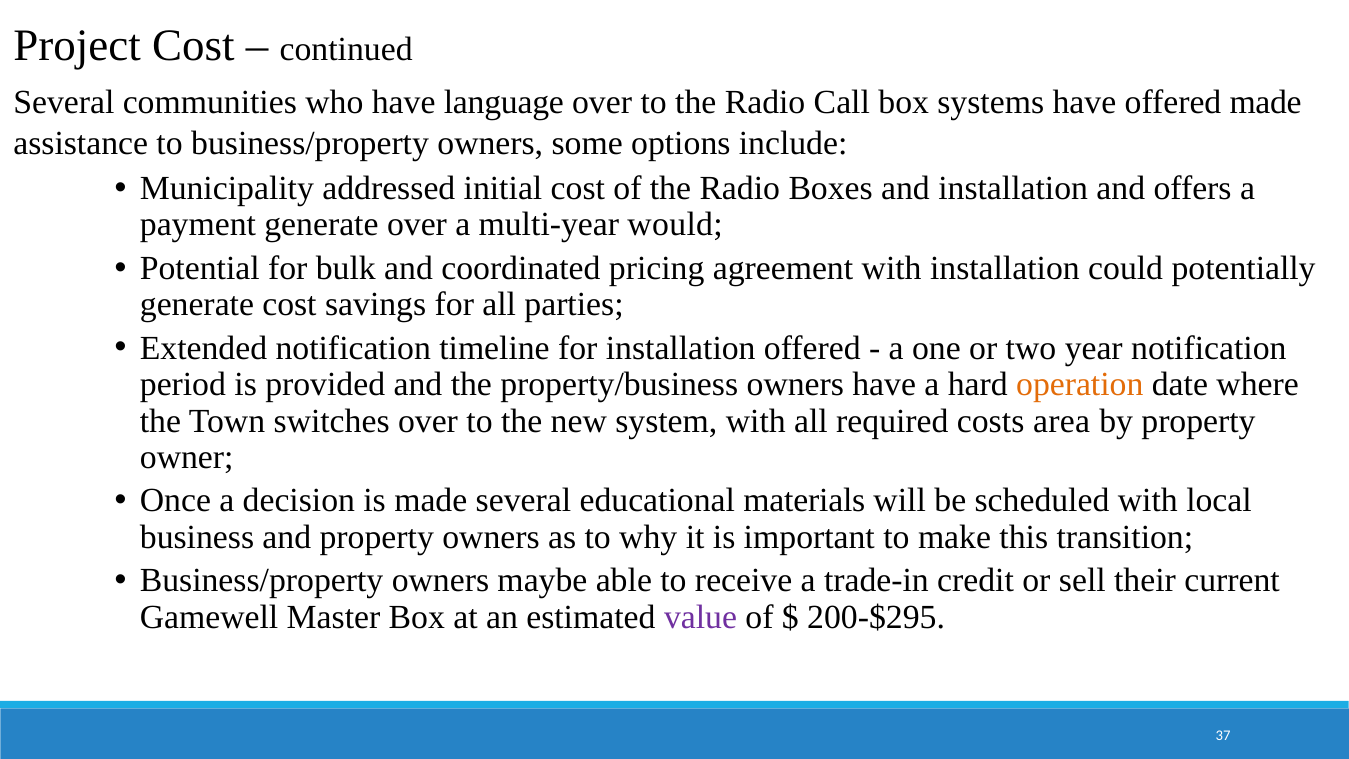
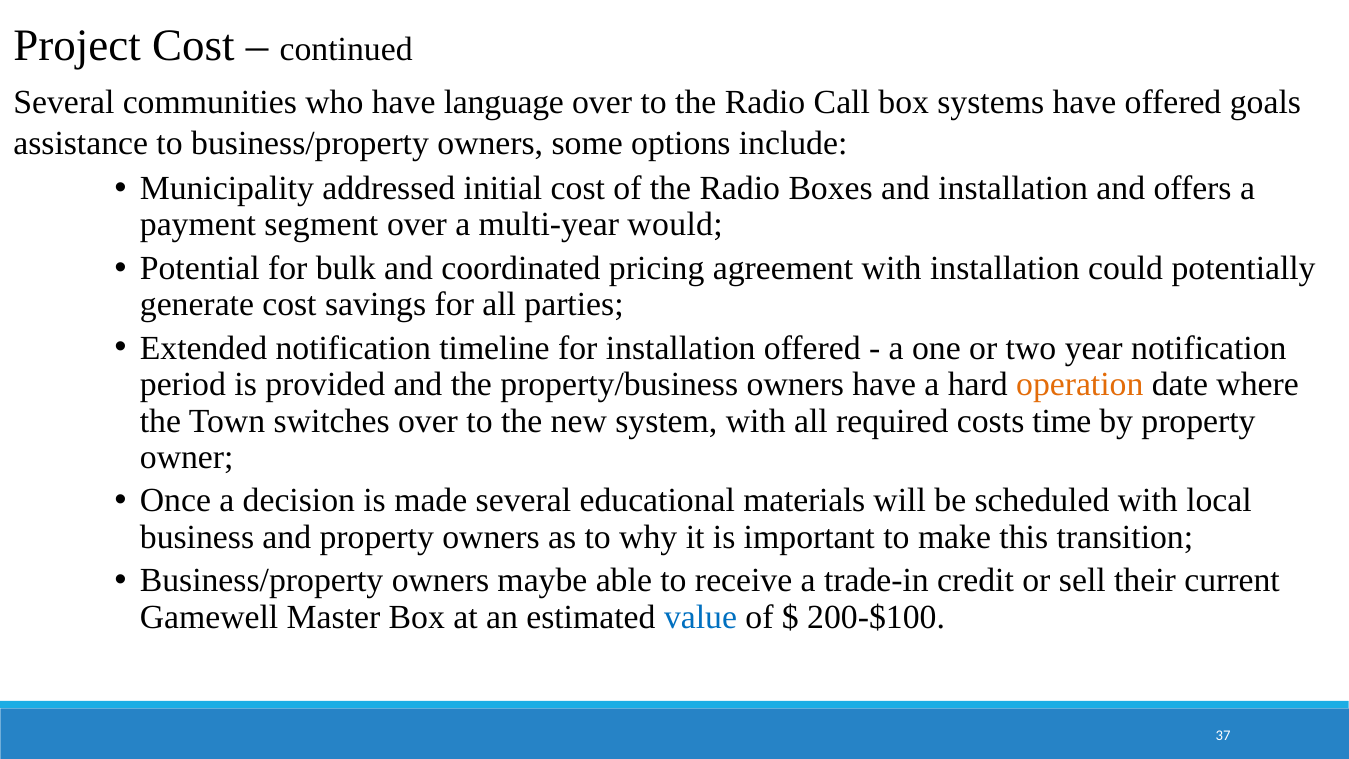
offered made: made -> goals
payment generate: generate -> segment
area: area -> time
value colour: purple -> blue
200-$295: 200-$295 -> 200-$100
